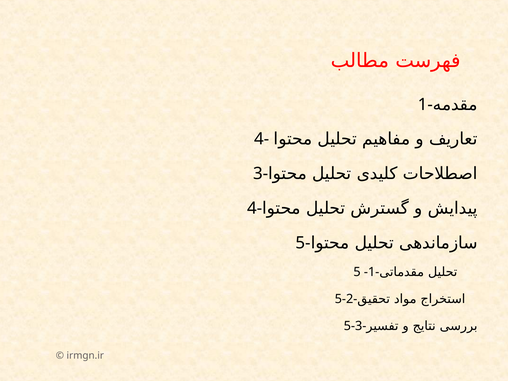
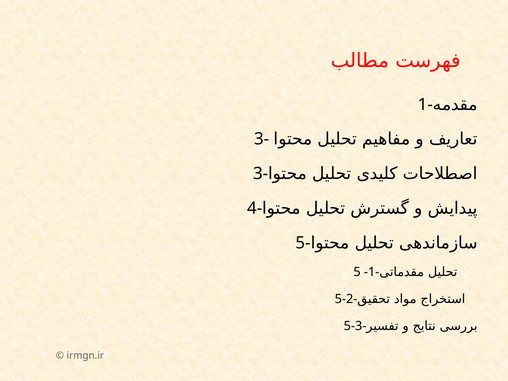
4- at (262, 139): 4- -> 3-
